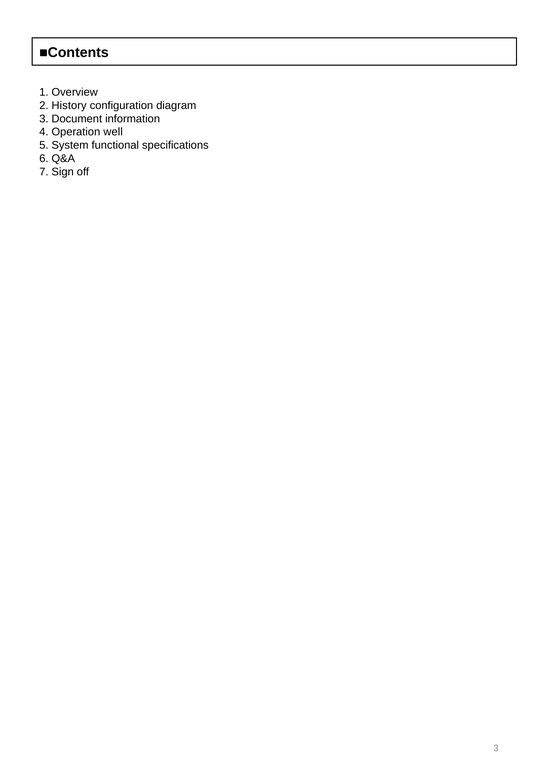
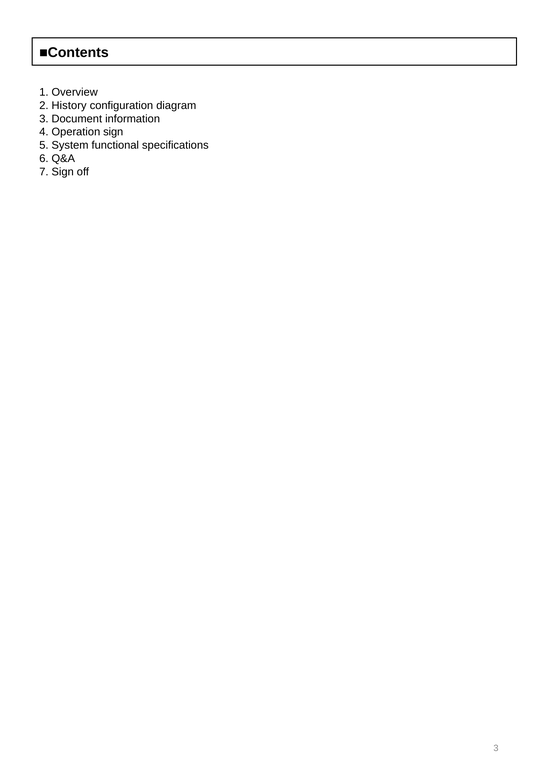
Operation well: well -> sign
